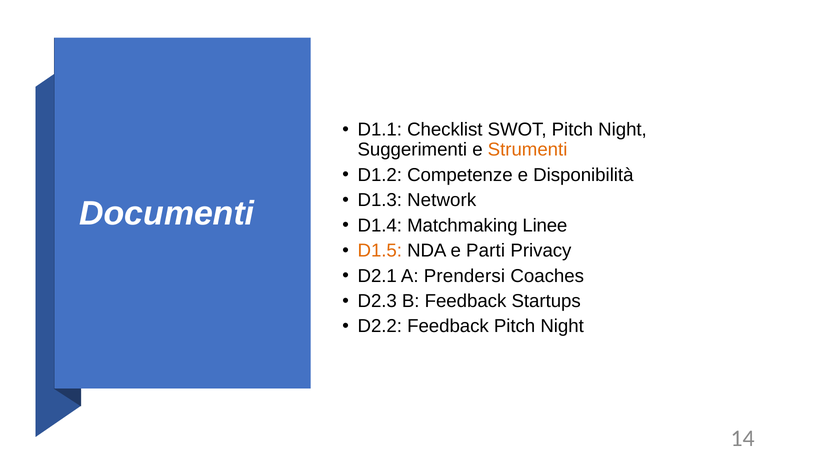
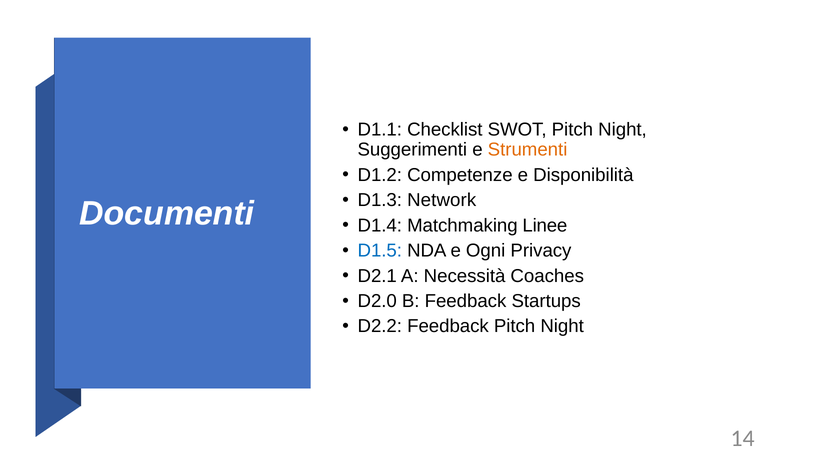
D1.5 colour: orange -> blue
Parti: Parti -> Ogni
Prendersi: Prendersi -> Necessità
D2.3: D2.3 -> D2.0
